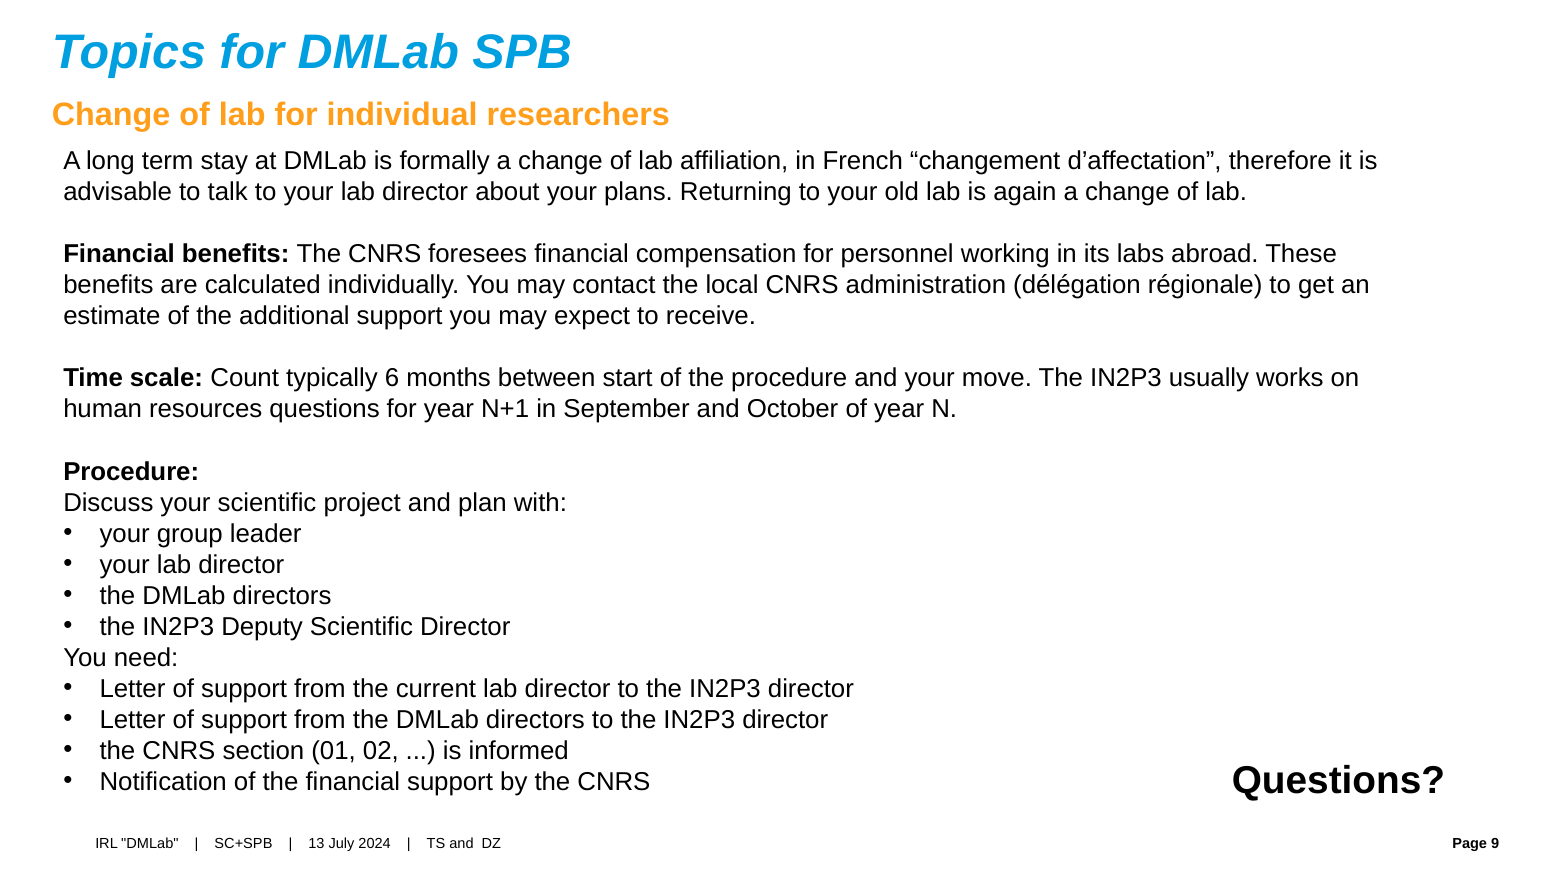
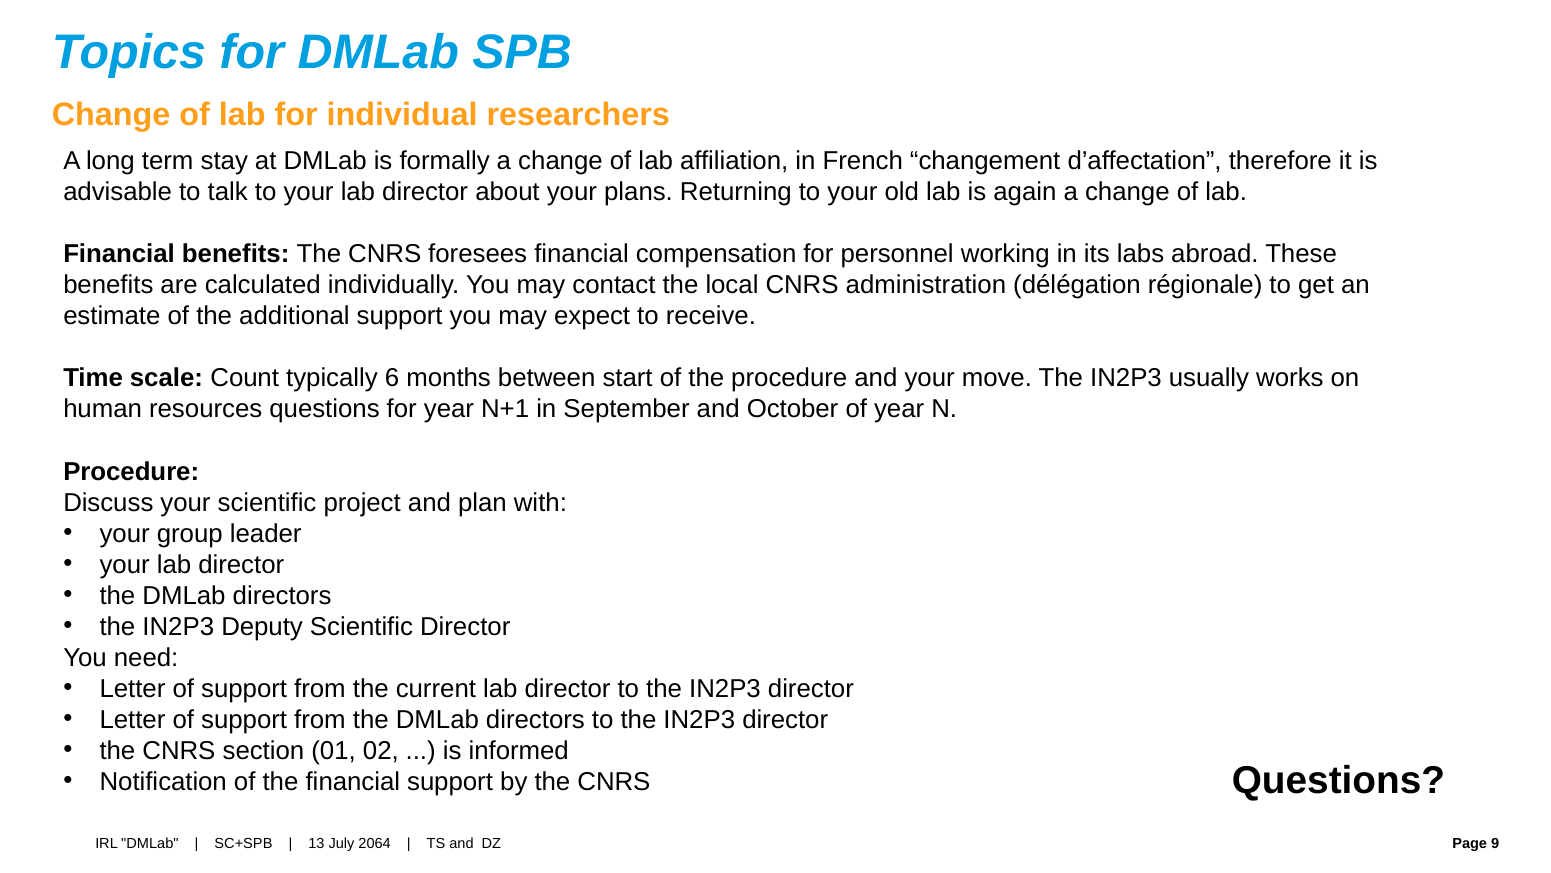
2024: 2024 -> 2064
